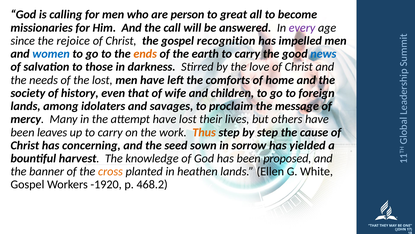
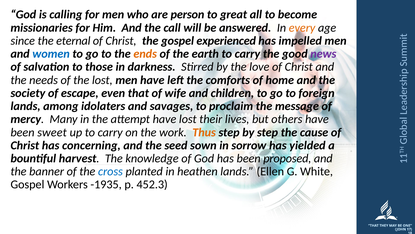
every colour: purple -> orange
rejoice: rejoice -> eternal
recognition: recognition -> experienced
news colour: blue -> purple
history: history -> escape
leaves: leaves -> sweet
cross colour: orange -> blue
-1920: -1920 -> -1935
468.2: 468.2 -> 452.3
